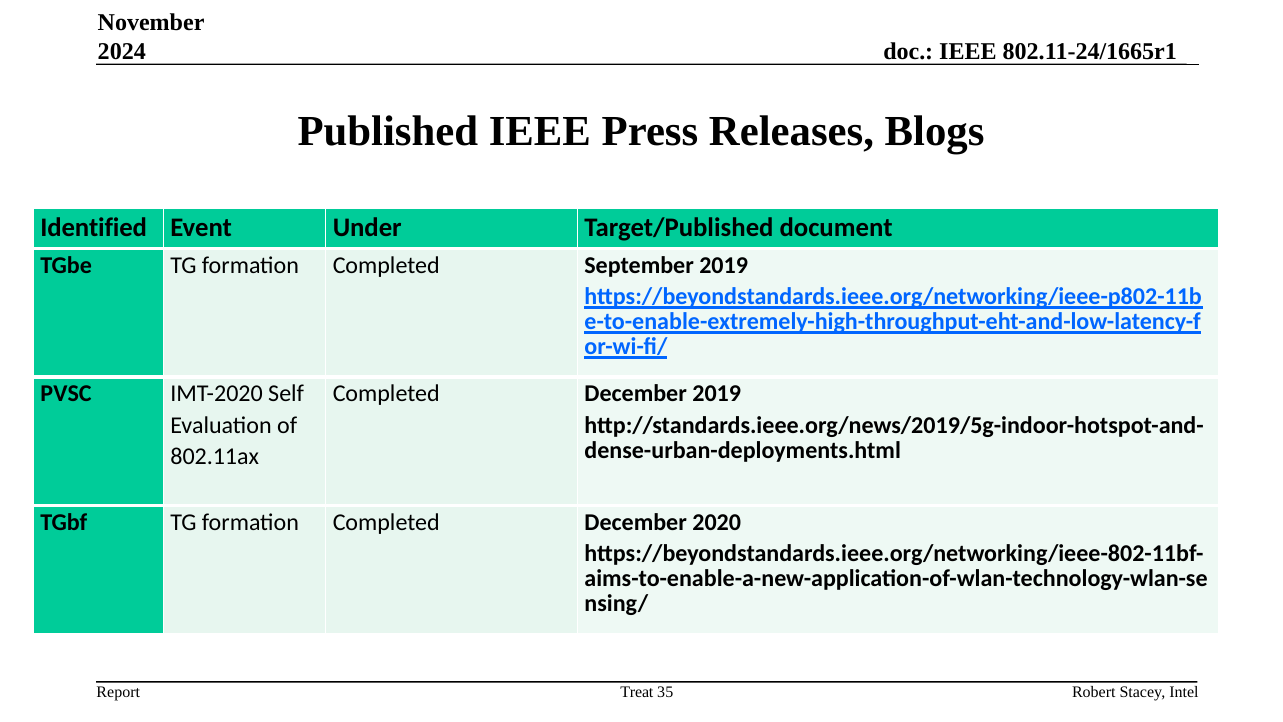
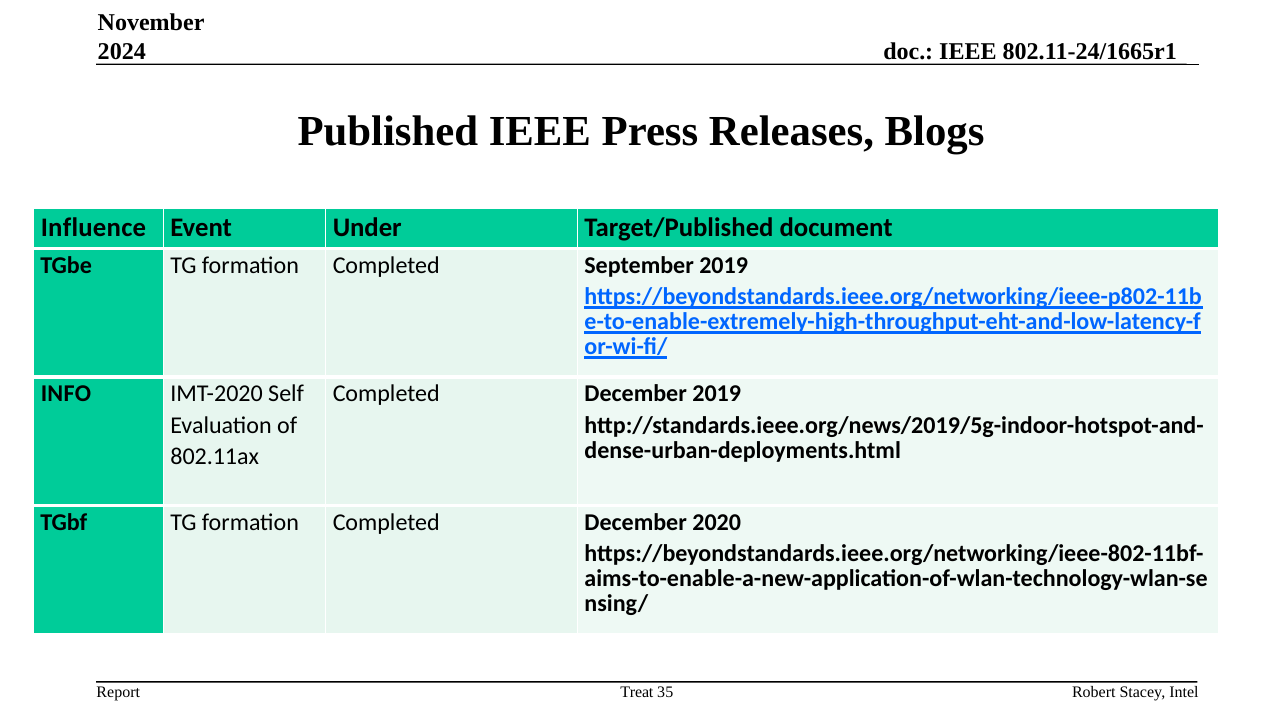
Identified: Identified -> Influence
PVSC: PVSC -> INFO
